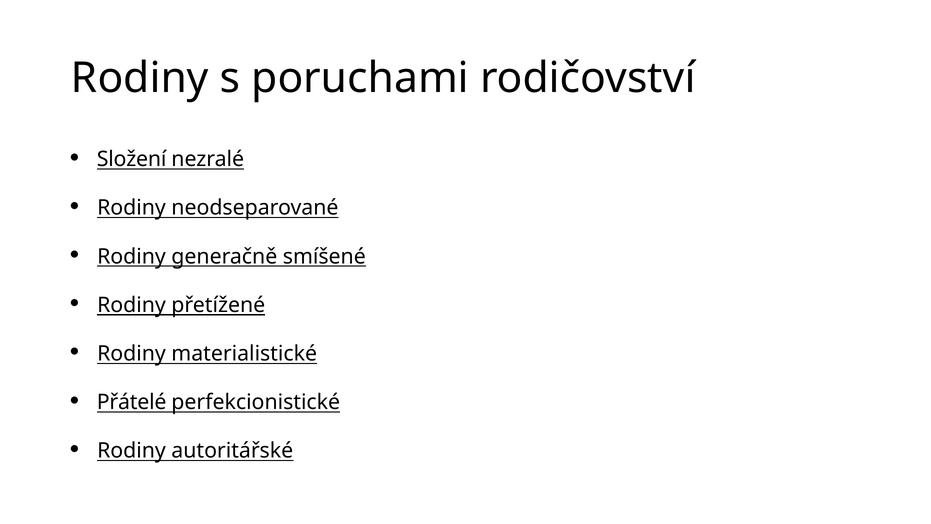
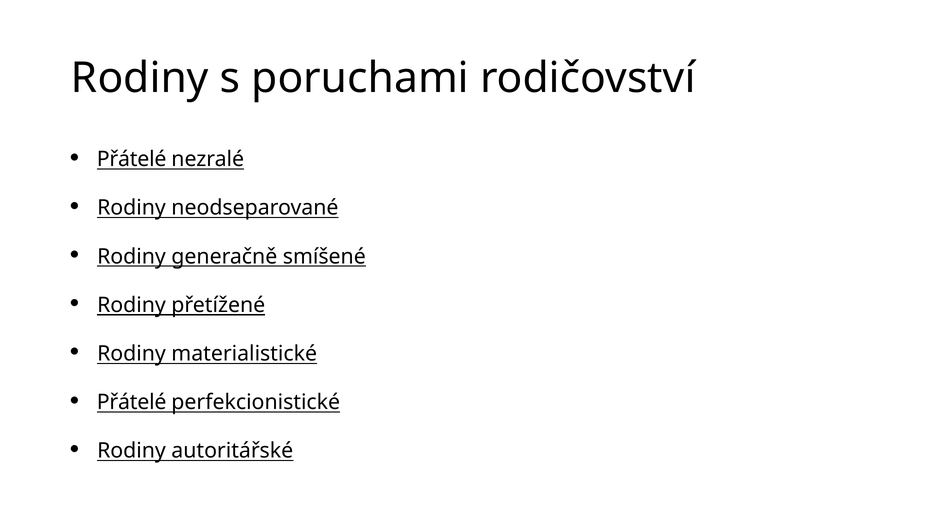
Složení at (132, 159): Složení -> Přátelé
